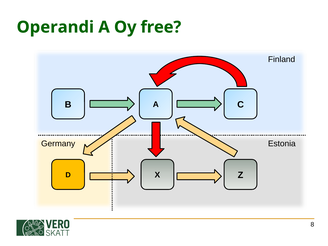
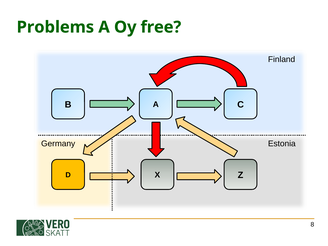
Operandi: Operandi -> Problems
